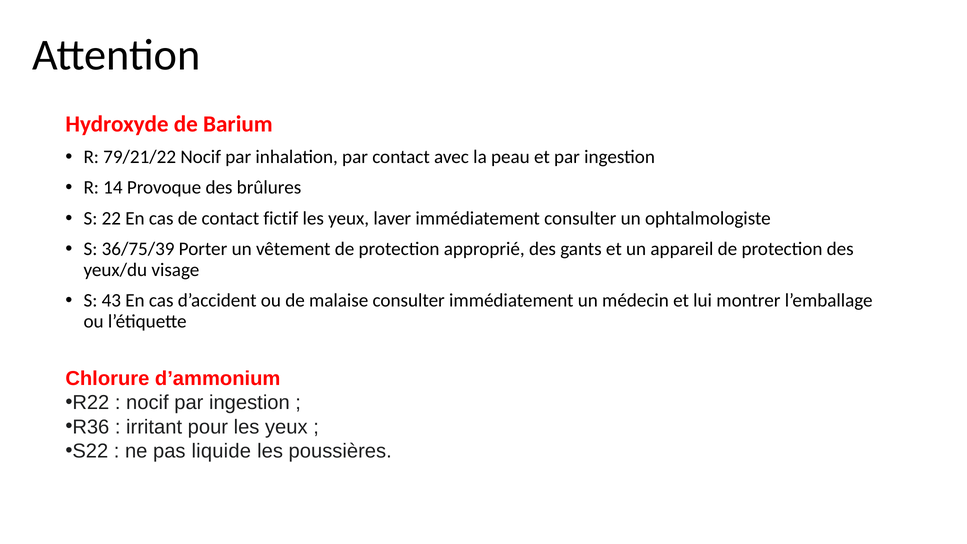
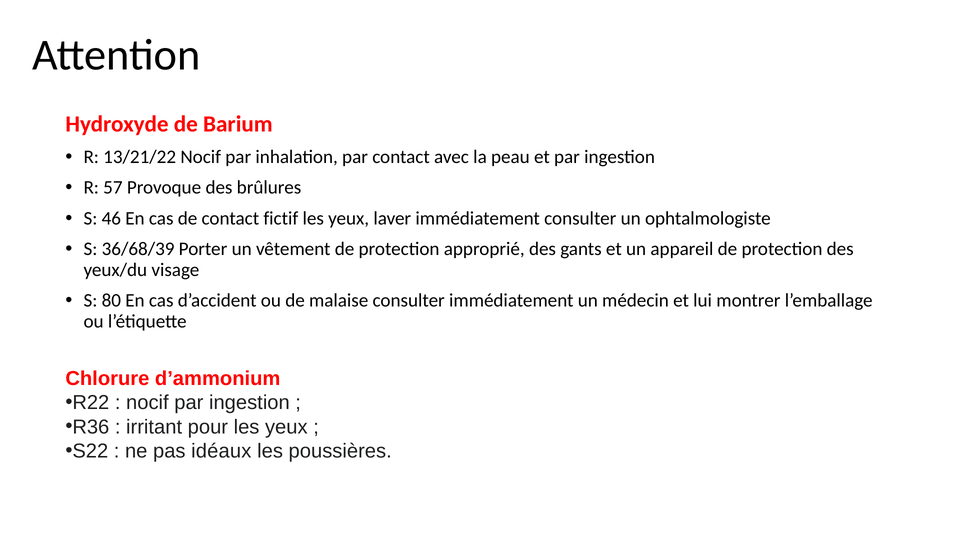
79/21/22: 79/21/22 -> 13/21/22
14: 14 -> 57
22: 22 -> 46
36/75/39: 36/75/39 -> 36/68/39
43: 43 -> 80
liquide: liquide -> idéaux
